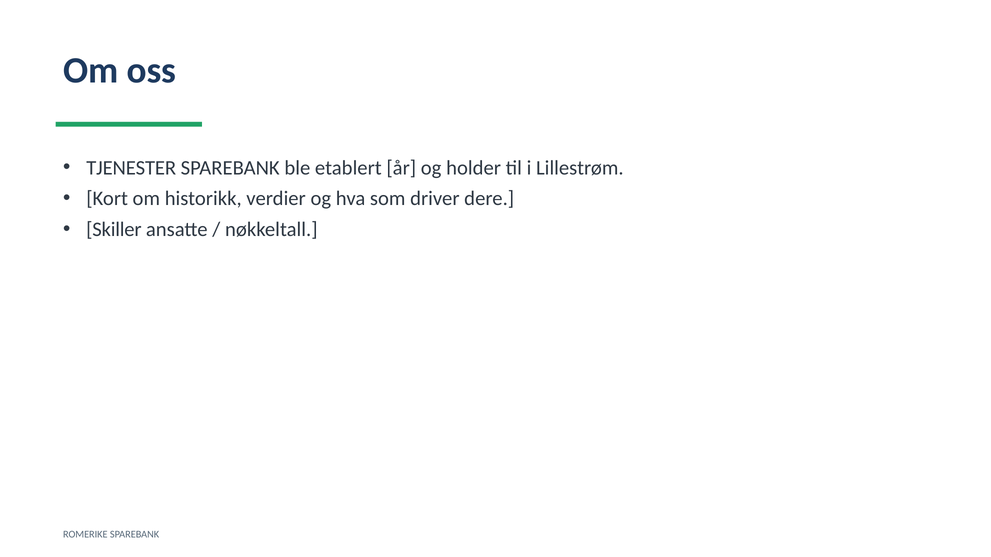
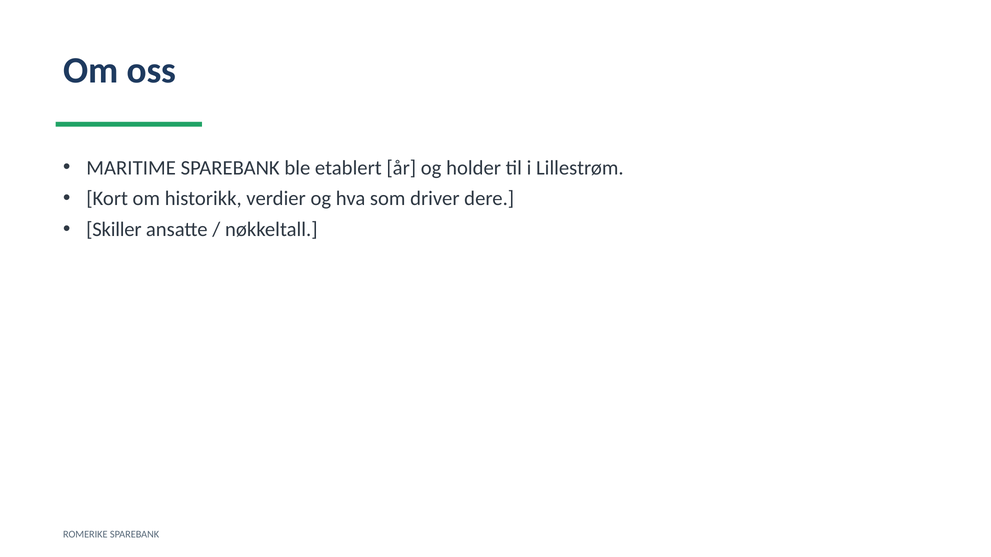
TJENESTER: TJENESTER -> MARITIME
